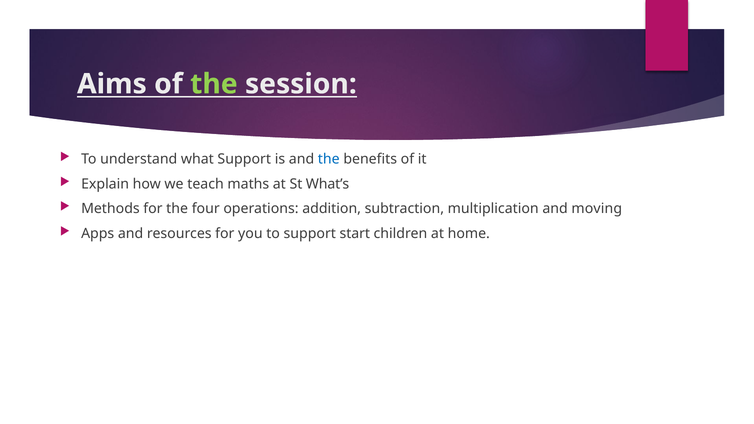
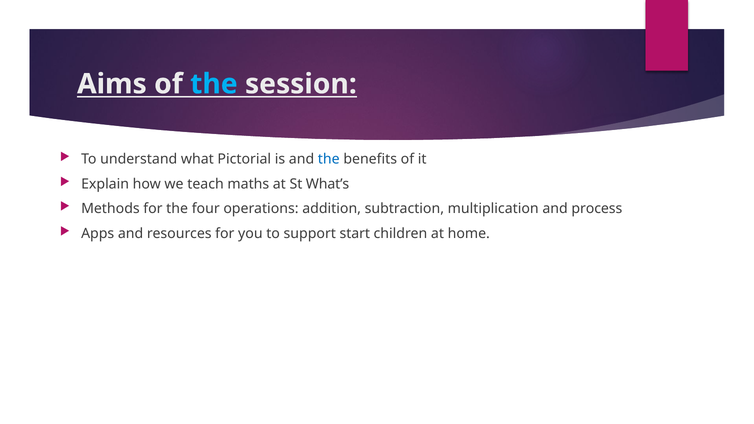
the at (214, 84) colour: light green -> light blue
what Support: Support -> Pictorial
moving: moving -> process
